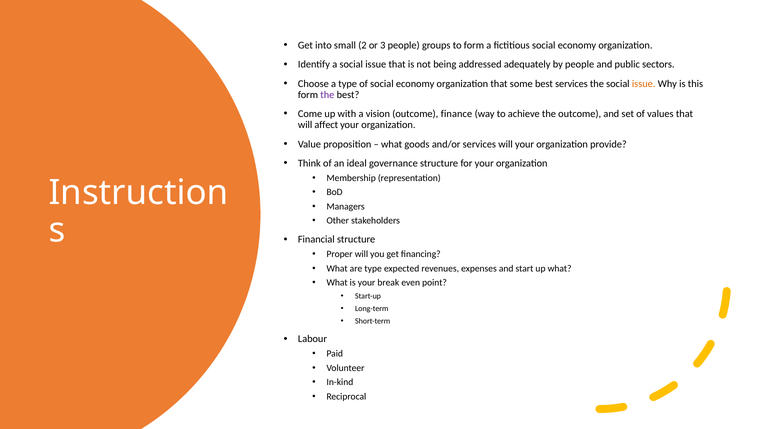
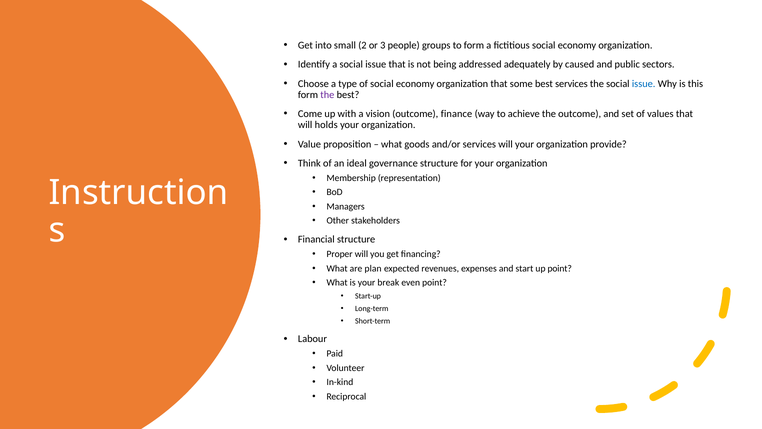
by people: people -> caused
issue at (644, 84) colour: orange -> blue
affect: affect -> holds
are type: type -> plan
up what: what -> point
